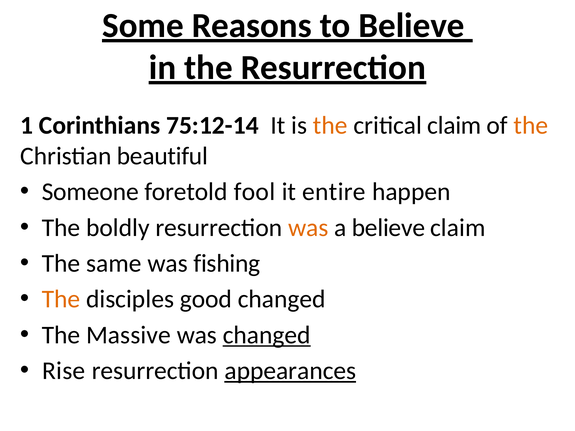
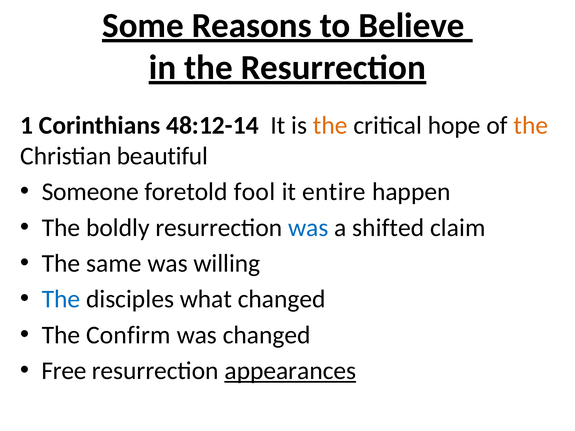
75:12-14: 75:12-14 -> 48:12-14
critical claim: claim -> hope
was at (308, 228) colour: orange -> blue
a believe: believe -> shifted
fishing: fishing -> willing
The at (61, 299) colour: orange -> blue
good: good -> what
Massive: Massive -> Confirm
changed at (267, 335) underline: present -> none
Rise: Rise -> Free
